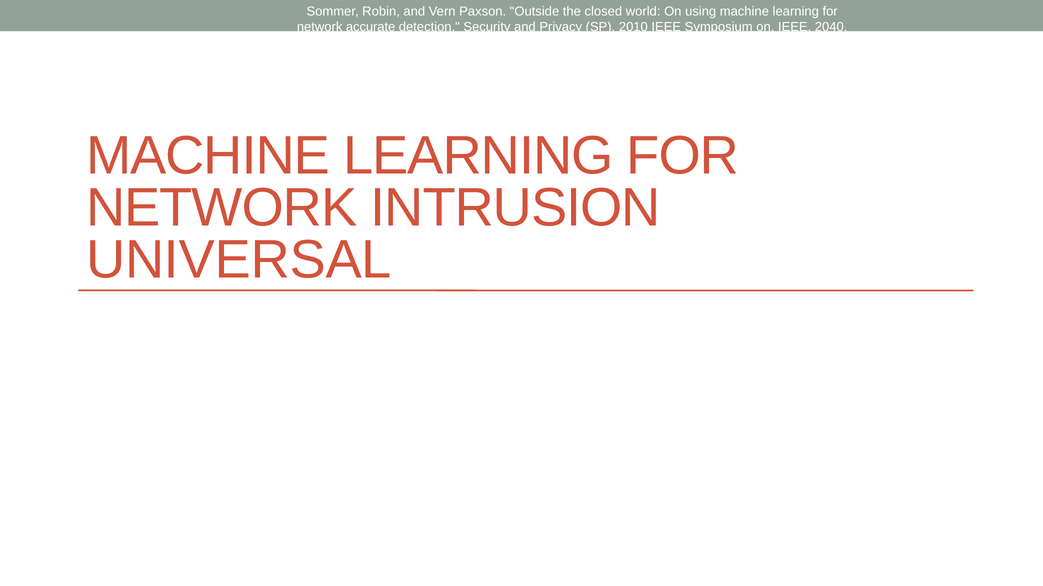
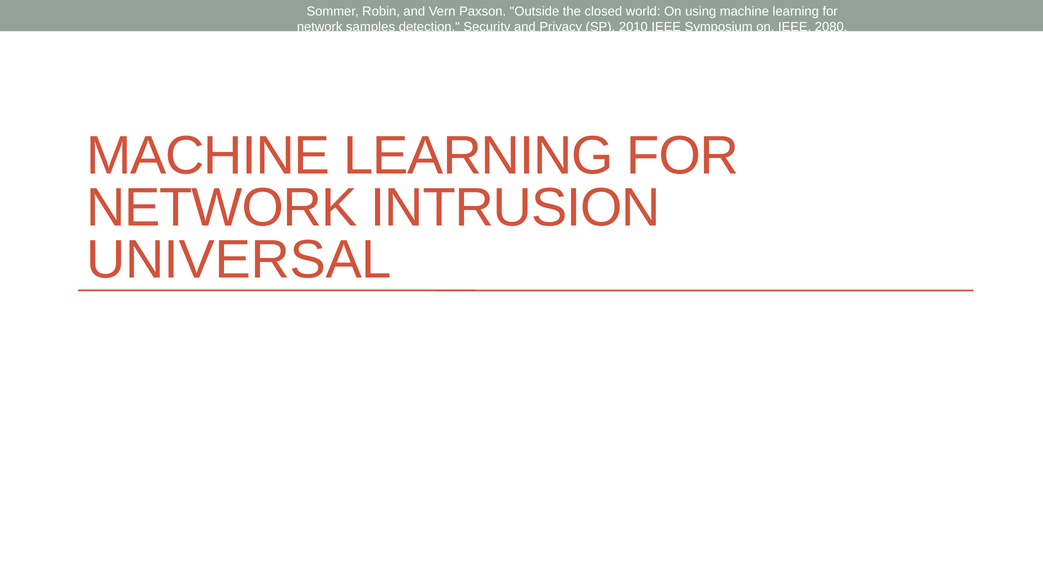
accurate: accurate -> samples
2040: 2040 -> 2080
